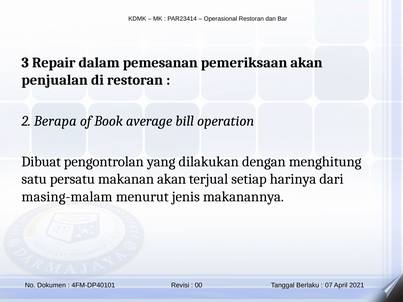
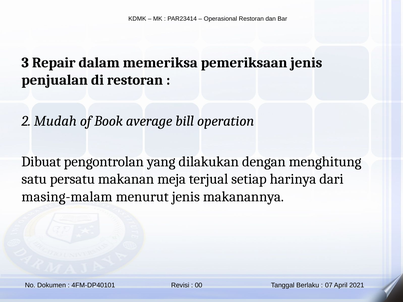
pemesanan: pemesanan -> memeriksa
pemeriksaan akan: akan -> jenis
Berapa: Berapa -> Mudah
makanan akan: akan -> meja
